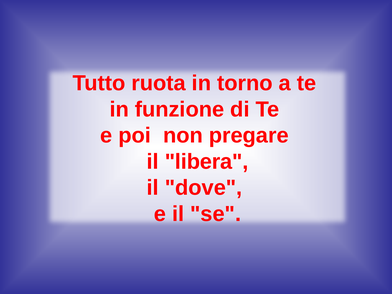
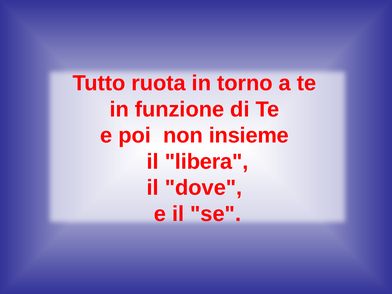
pregare: pregare -> insieme
